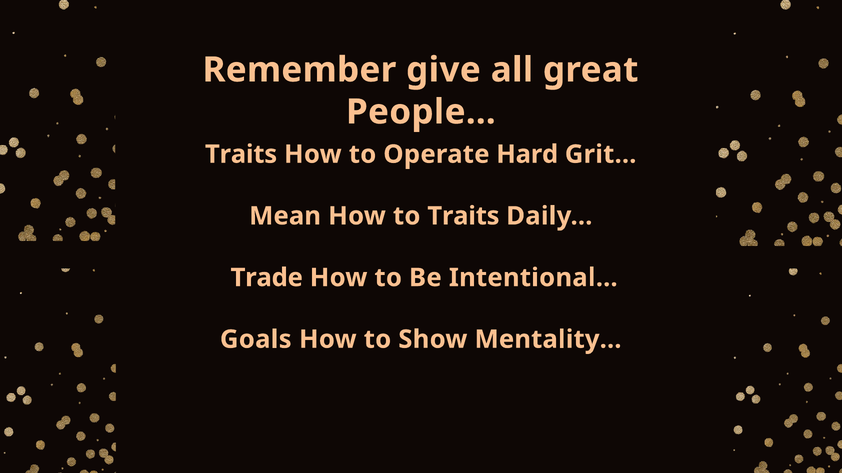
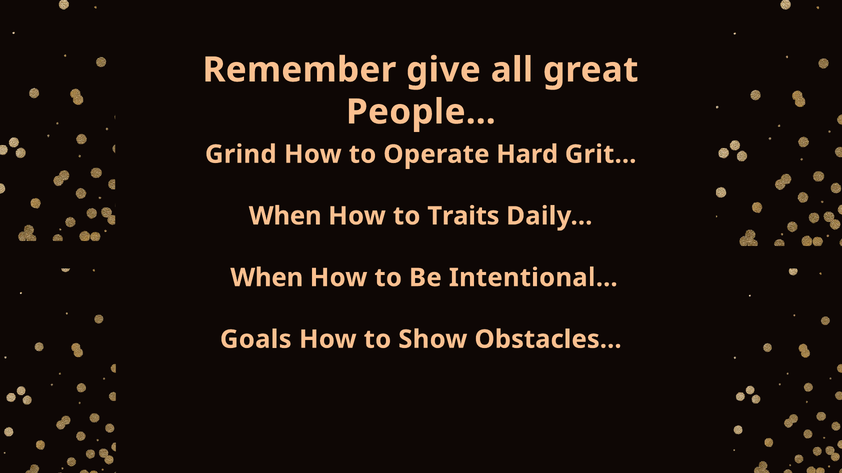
Traits at (241, 155): Traits -> Grind
Mean at (285, 216): Mean -> When
Trade at (267, 278): Trade -> When
Mentality…: Mentality… -> Obstacles…
